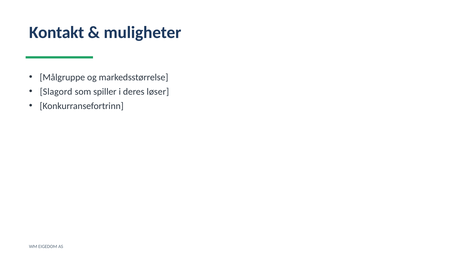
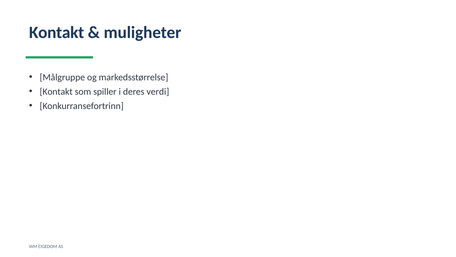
Slagord at (56, 91): Slagord -> Kontakt
løser: løser -> verdi
